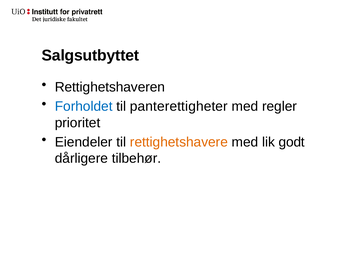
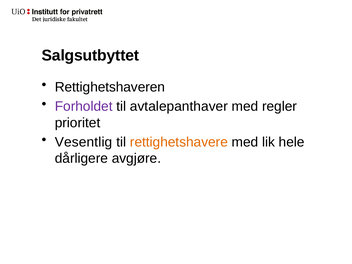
Forholdet colour: blue -> purple
panterettigheter: panterettigheter -> avtalepanthaver
Eiendeler: Eiendeler -> Vesentlig
godt: godt -> hele
tilbehør: tilbehør -> avgjøre
